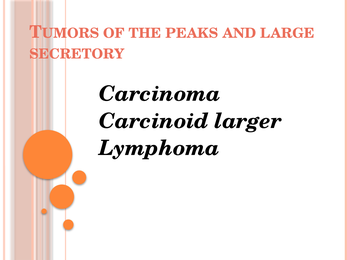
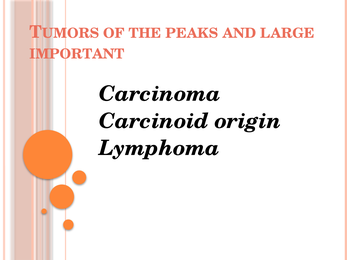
SECRETORY: SECRETORY -> IMPORTANT
larger: larger -> origin
